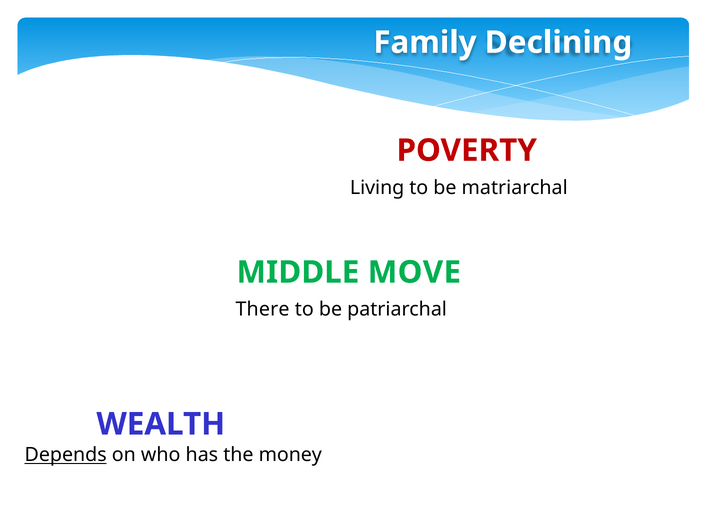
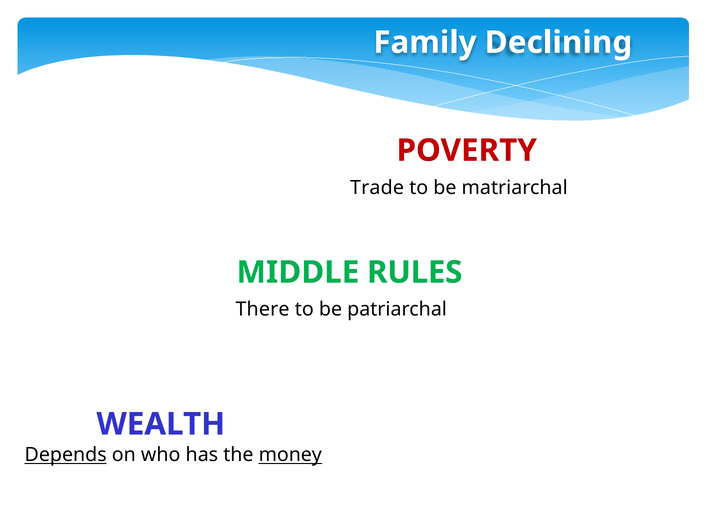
Living: Living -> Trade
MOVE: MOVE -> RULES
money underline: none -> present
